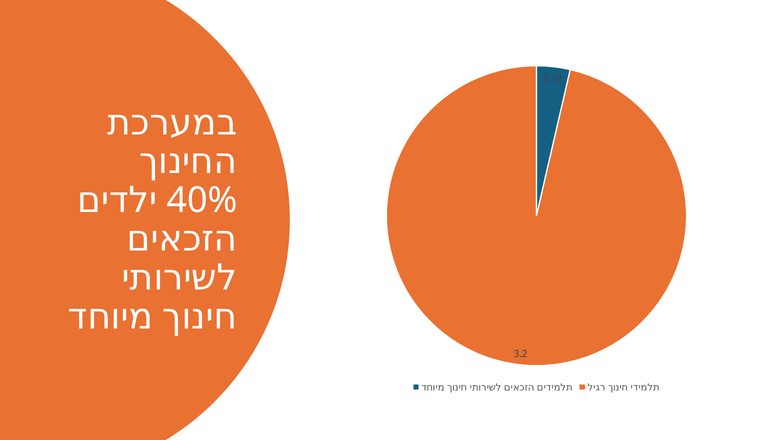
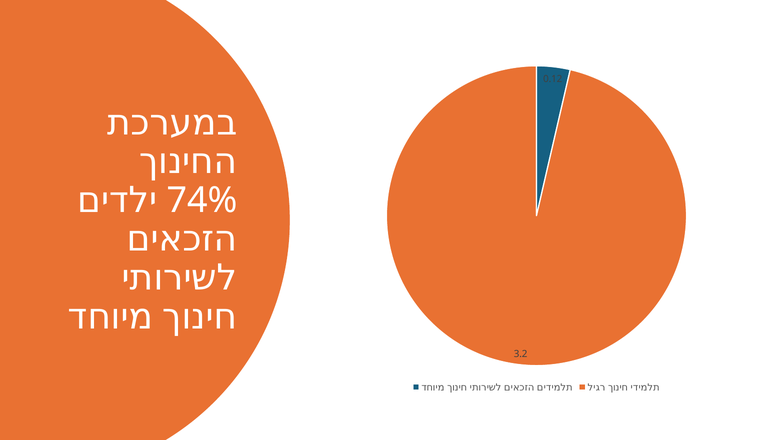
40%: 40% -> 74%
